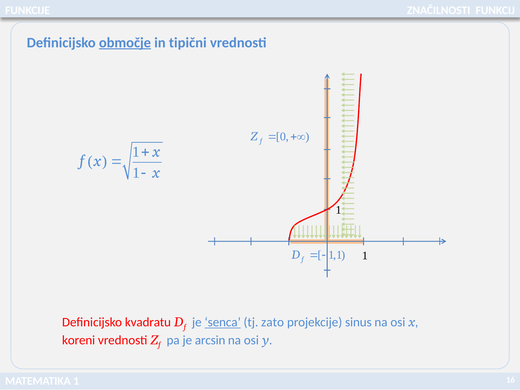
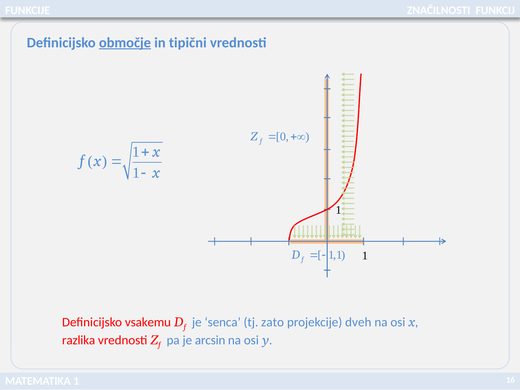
kvadratu: kvadratu -> vsakemu
senca underline: present -> none
sinus: sinus -> dveh
koreni: koreni -> razlika
